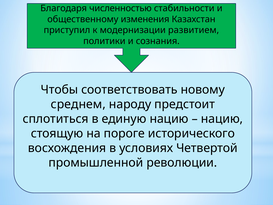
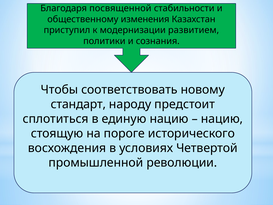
численностью: численностью -> посвященной
среднем: среднем -> стандарт
